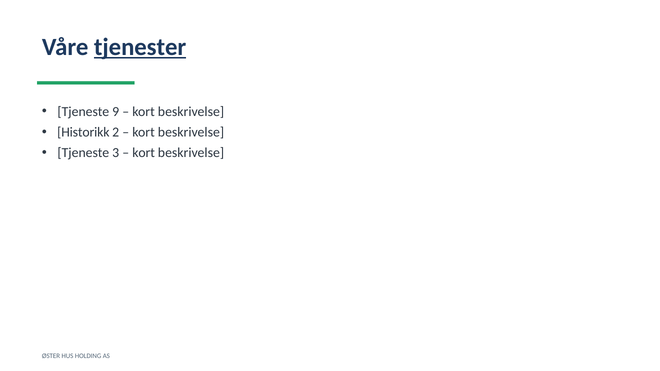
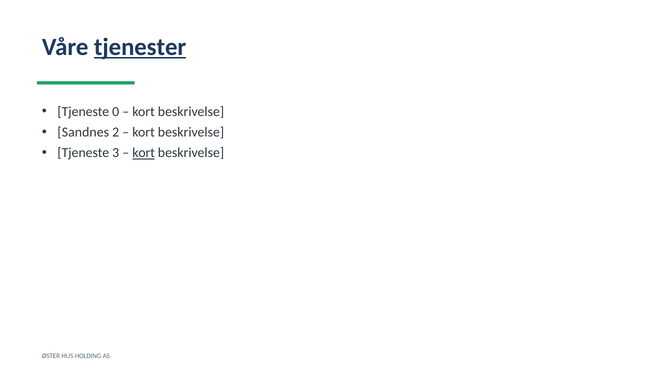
9: 9 -> 0
Historikk: Historikk -> Sandnes
kort at (144, 153) underline: none -> present
